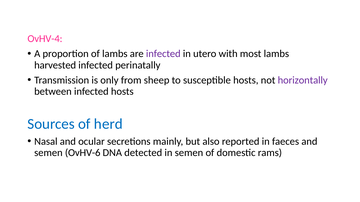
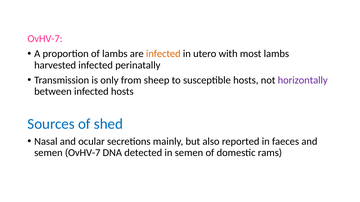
OvHV-4 at (45, 39): OvHV-4 -> OvHV-7
infected at (163, 54) colour: purple -> orange
herd: herd -> shed
semen OvHV-6: OvHV-6 -> OvHV-7
